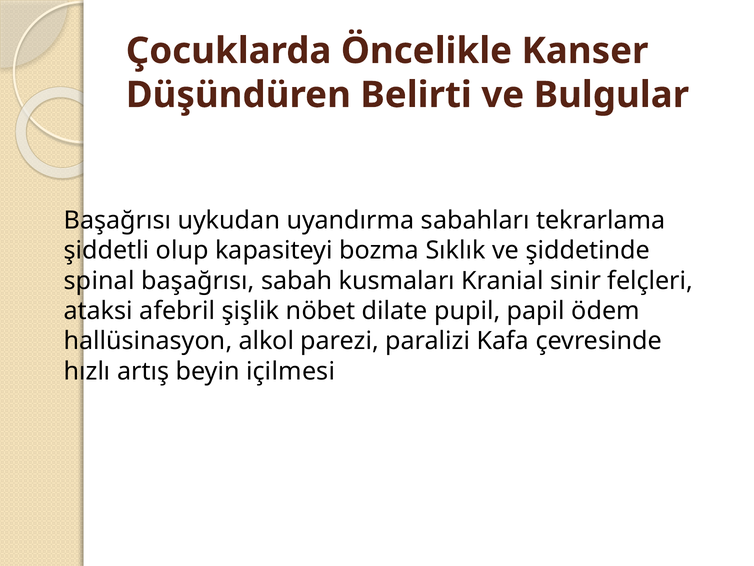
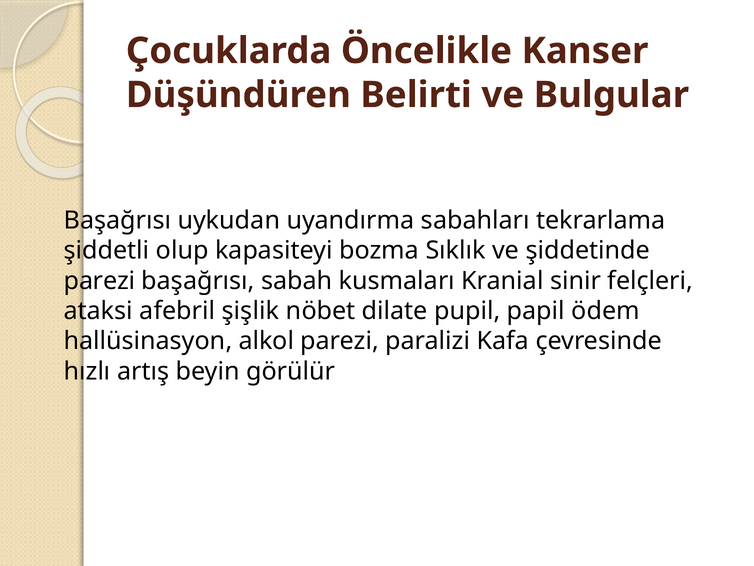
spinal at (99, 280): spinal -> parezi
içilmesi: içilmesi -> görülür
